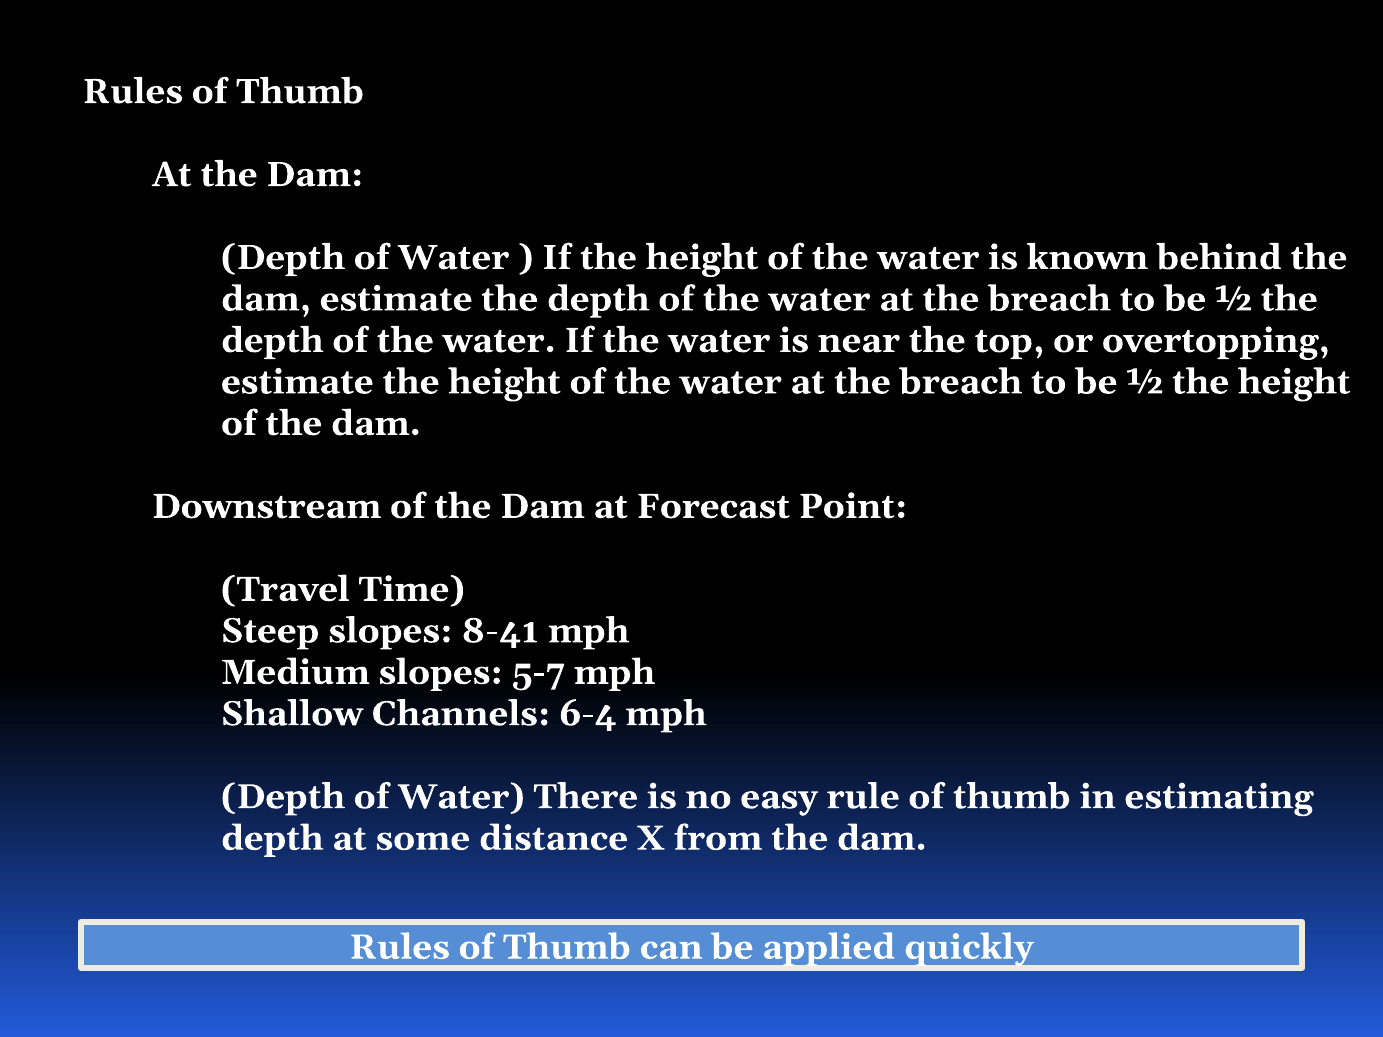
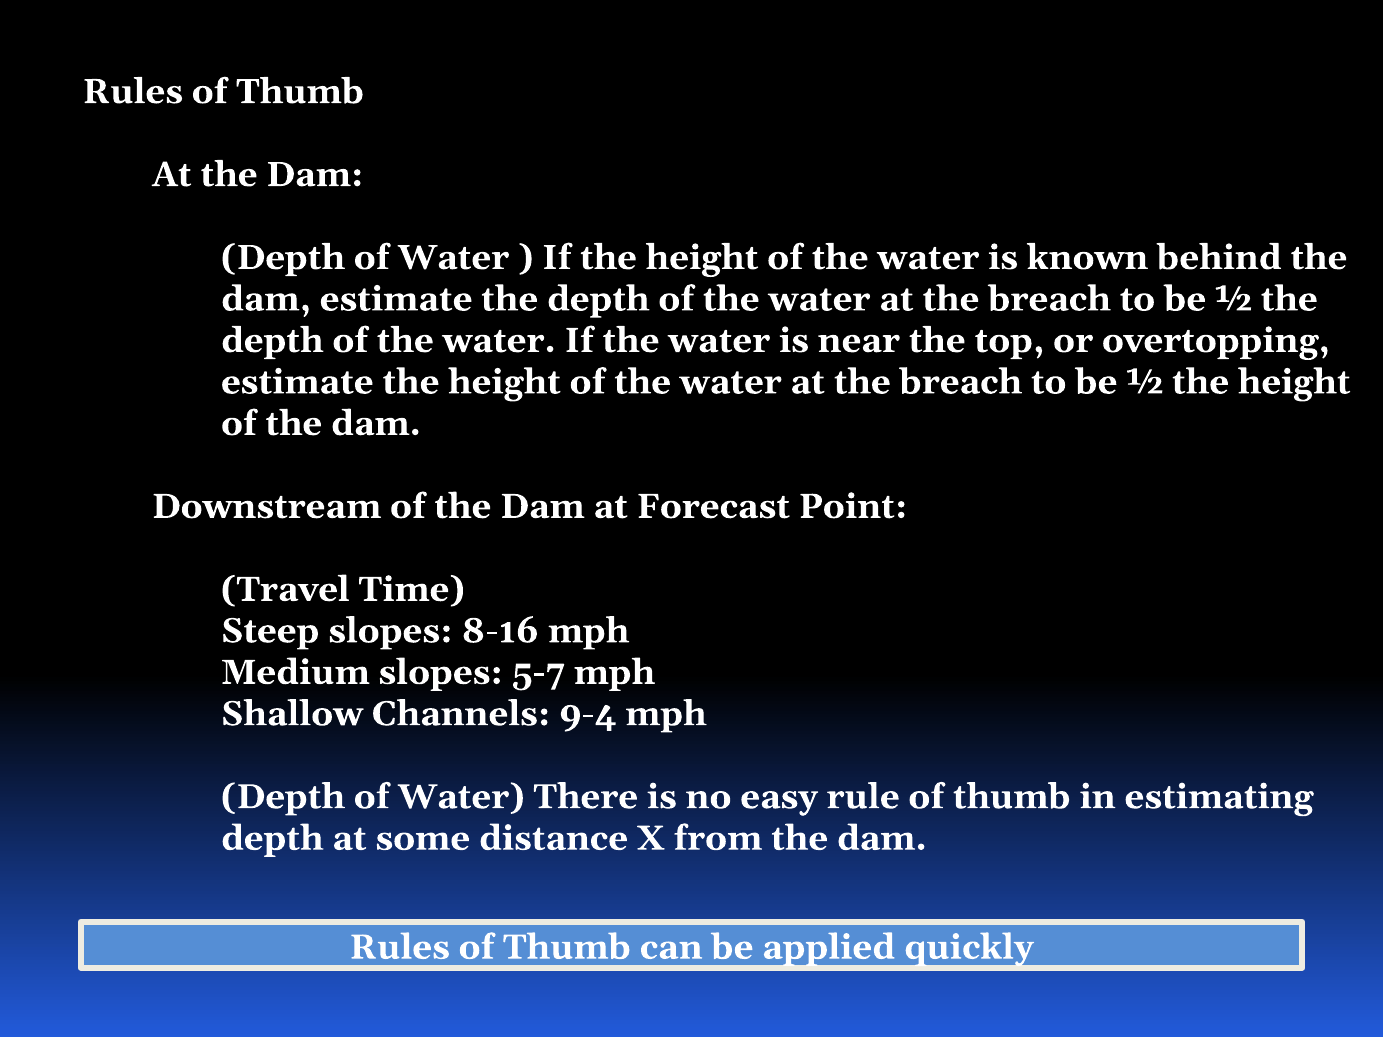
8-41: 8-41 -> 8-16
6-4: 6-4 -> 9-4
